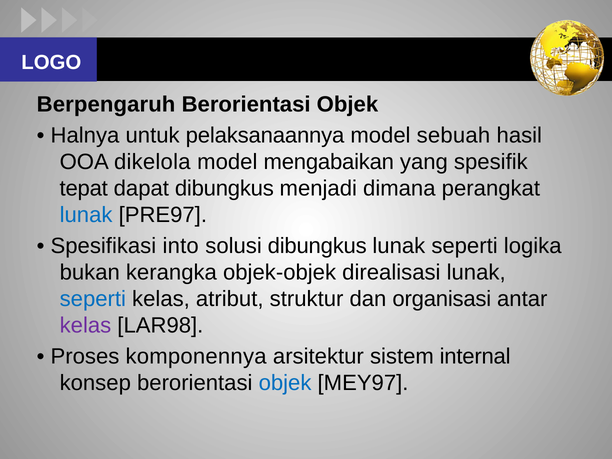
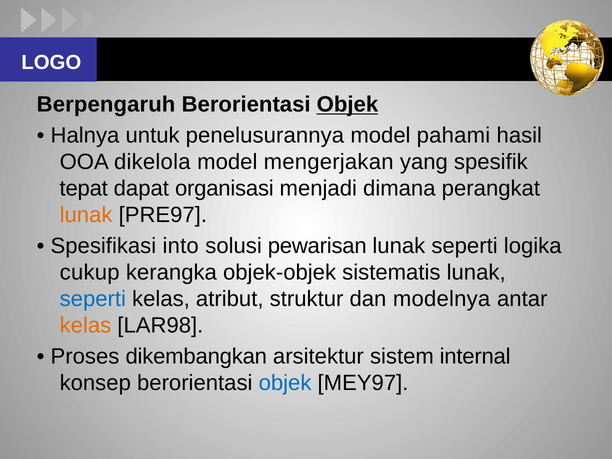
Objek at (347, 105) underline: none -> present
pelaksanaannya: pelaksanaannya -> penelusurannya
sebuah: sebuah -> pahami
mengabaikan: mengabaikan -> mengerjakan
dapat dibungkus: dibungkus -> organisasi
lunak at (86, 215) colour: blue -> orange
solusi dibungkus: dibungkus -> pewarisan
bukan: bukan -> cukup
direalisasi: direalisasi -> sistematis
organisasi: organisasi -> modelnya
kelas at (85, 325) colour: purple -> orange
komponennya: komponennya -> dikembangkan
